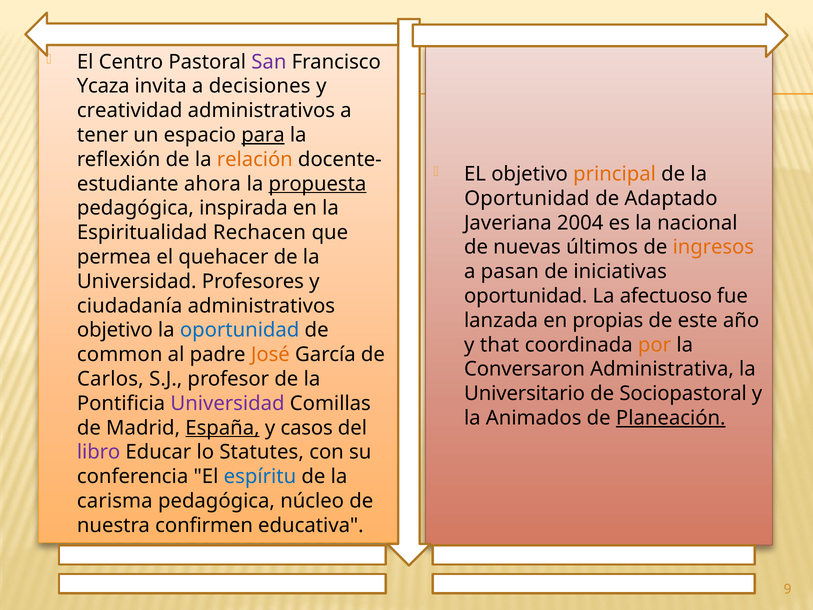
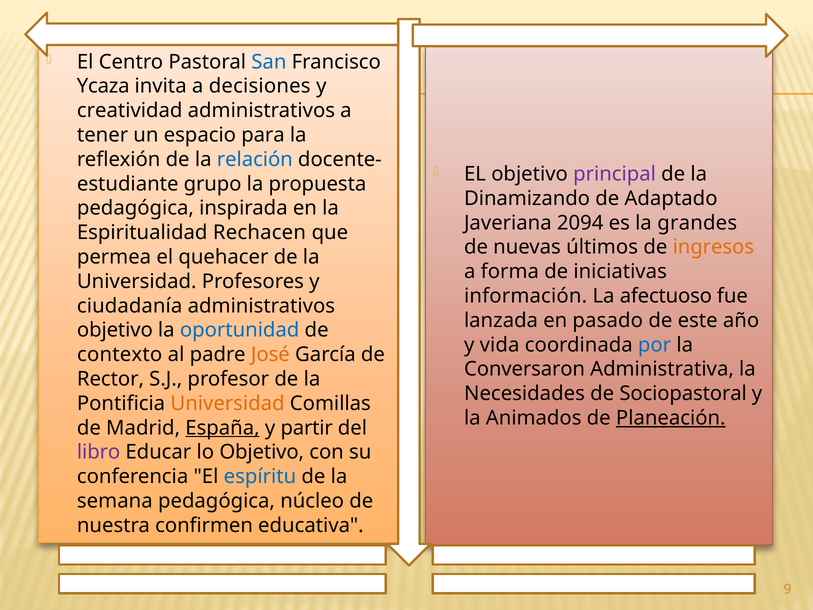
San colour: purple -> blue
para underline: present -> none
relación colour: orange -> blue
principal colour: orange -> purple
ahora: ahora -> grupo
propuesta underline: present -> none
Oportunidad at (527, 198): Oportunidad -> Dinamizando
2004: 2004 -> 2094
nacional: nacional -> grandes
pasan: pasan -> forma
oportunidad at (526, 296): oportunidad -> información
propias: propias -> pasado
that: that -> vida
por colour: orange -> blue
common: common -> contexto
Carlos: Carlos -> Rector
Universitario: Universitario -> Necesidades
Universidad at (228, 403) colour: purple -> orange
casos: casos -> partir
lo Statutes: Statutes -> Objetivo
carisma: carisma -> semana
